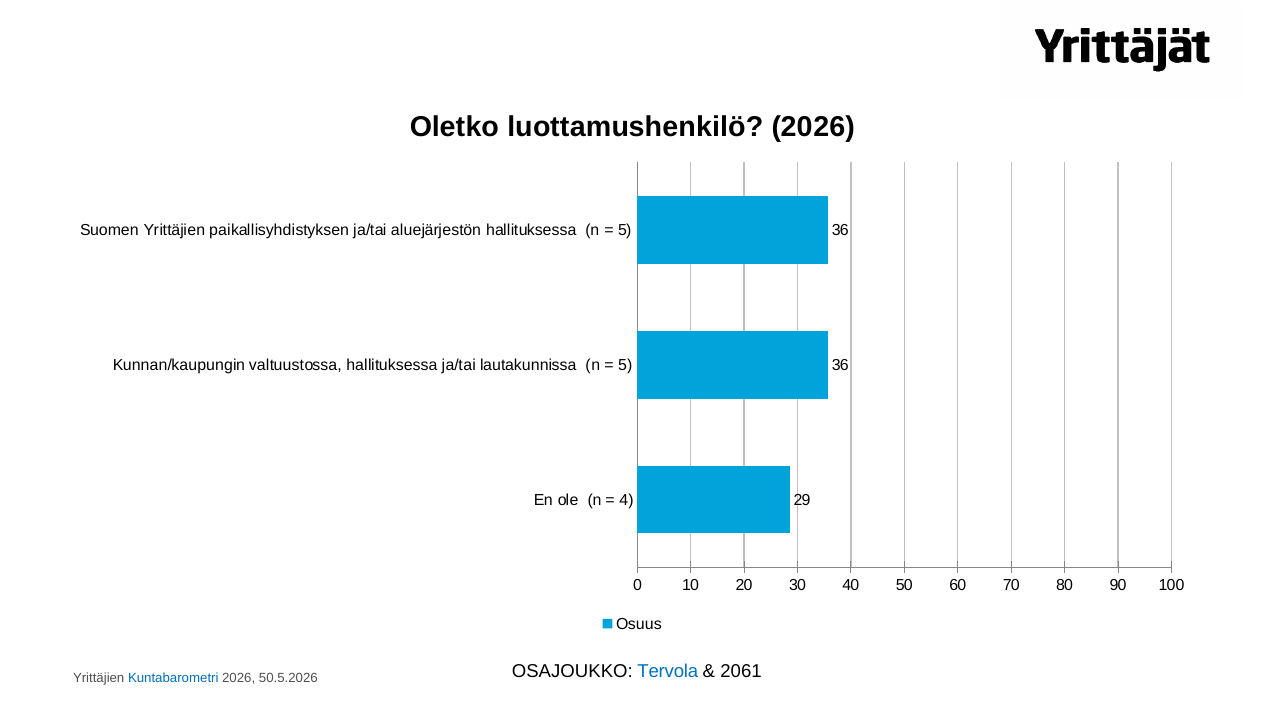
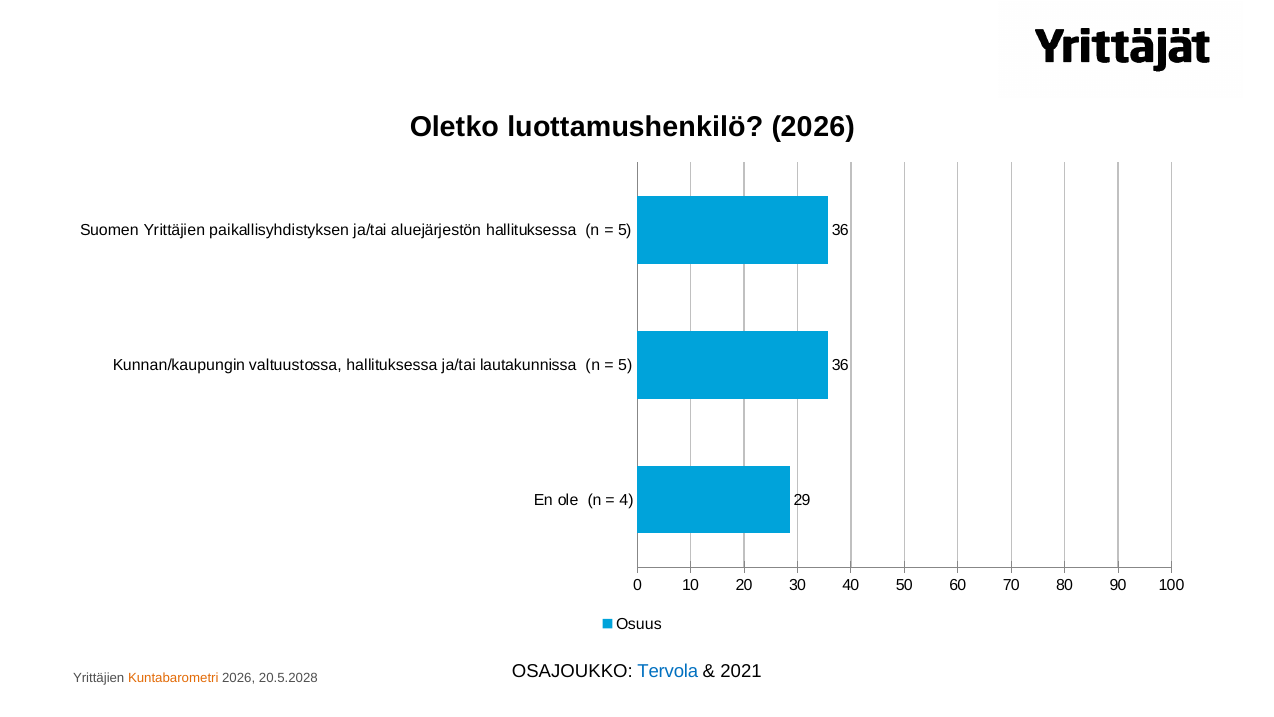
2061: 2061 -> 2021
Kuntabarometri colour: blue -> orange
50.5.2026: 50.5.2026 -> 20.5.2028
